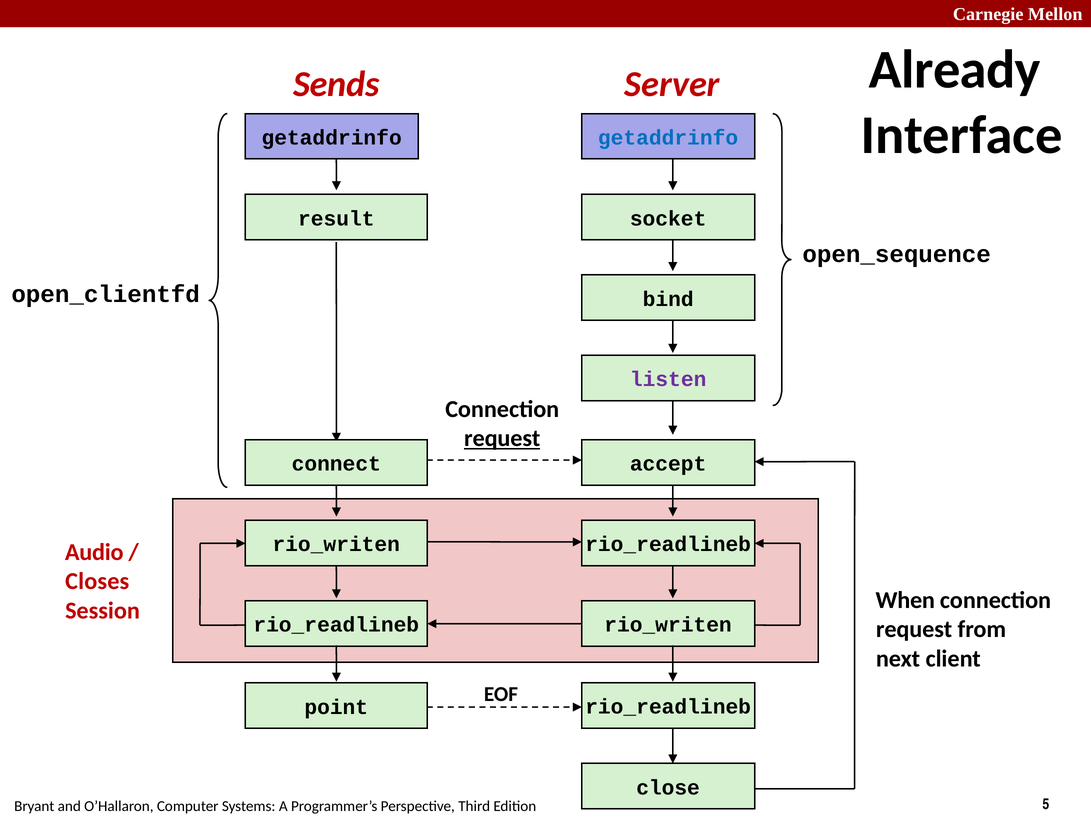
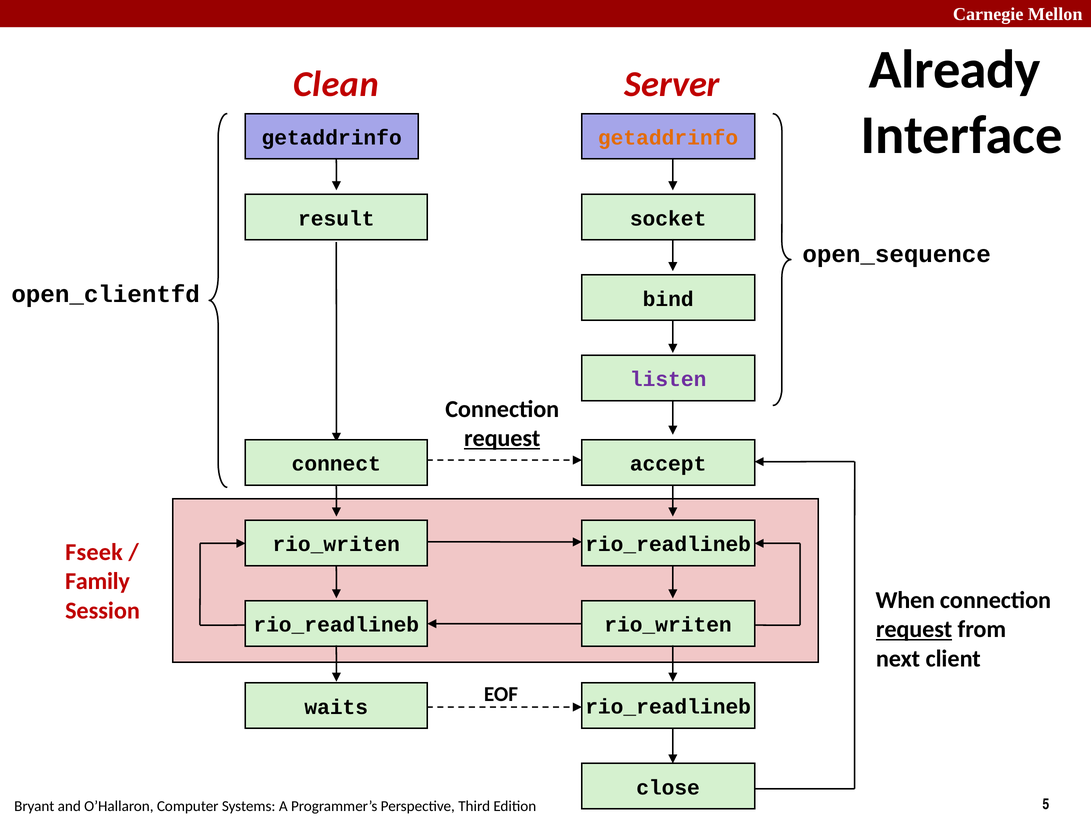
Sends: Sends -> Clean
getaddrinfo at (668, 138) colour: blue -> orange
Audio: Audio -> Fseek
Closes: Closes -> Family
request at (914, 630) underline: none -> present
point: point -> waits
